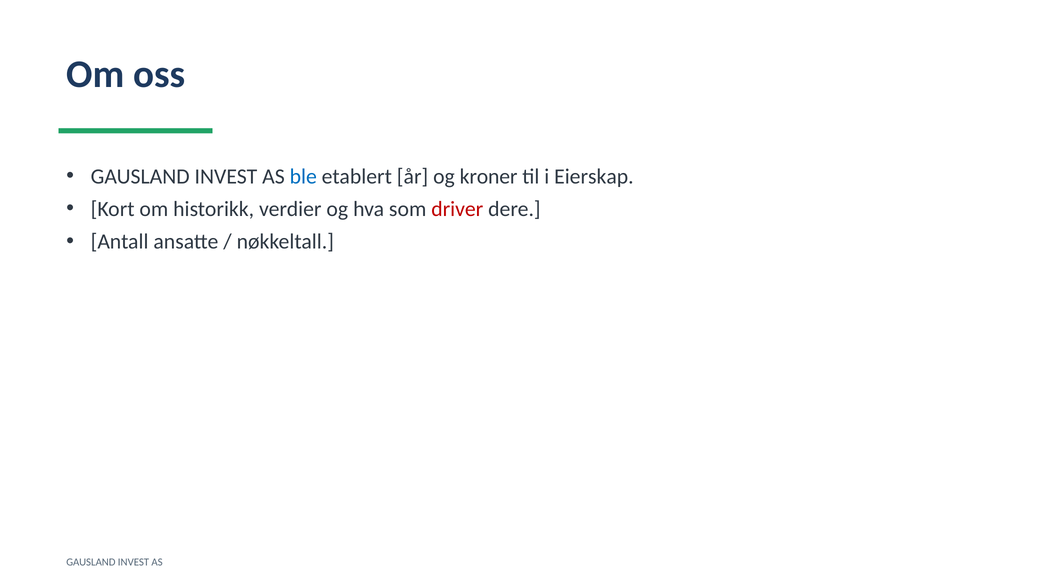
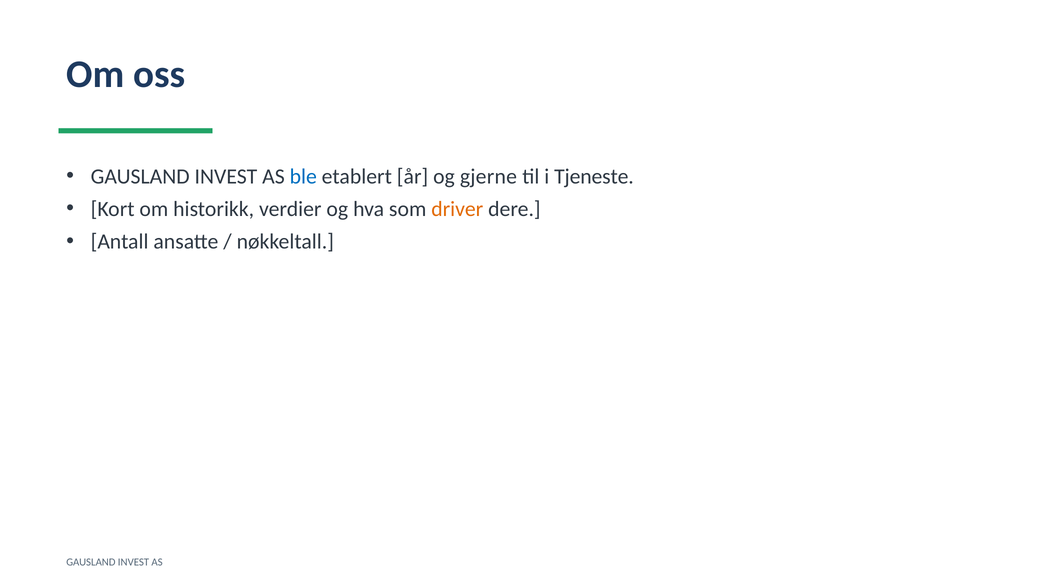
kroner: kroner -> gjerne
Eierskap: Eierskap -> Tjeneste
driver colour: red -> orange
